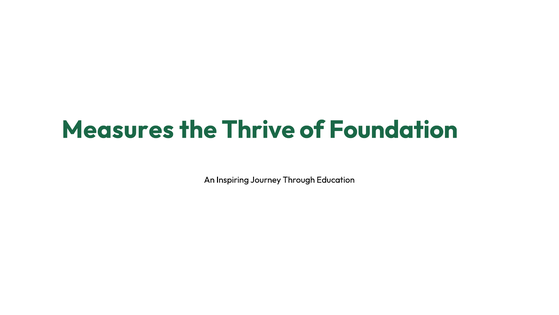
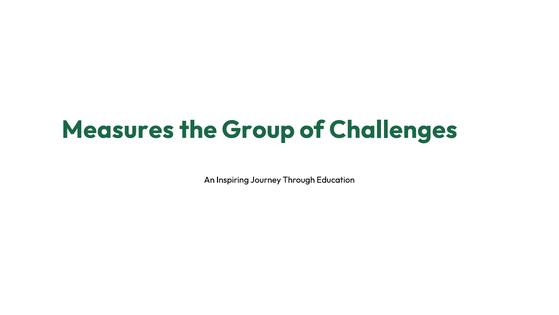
Thrive: Thrive -> Group
Foundation: Foundation -> Challenges
